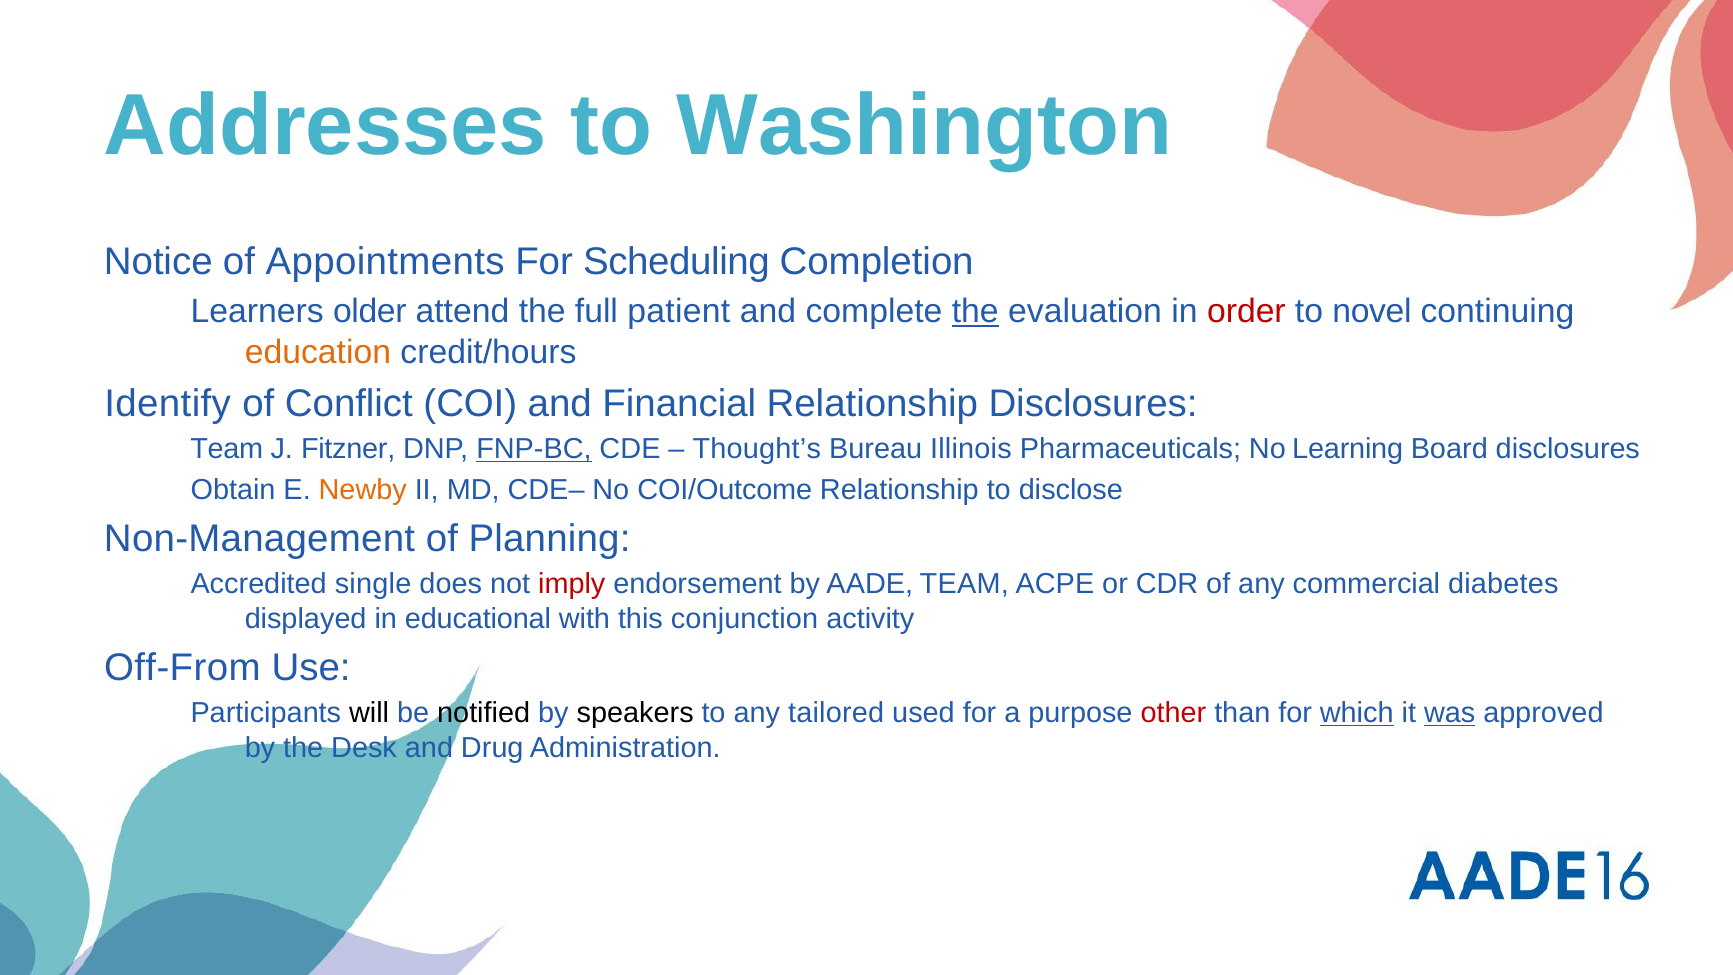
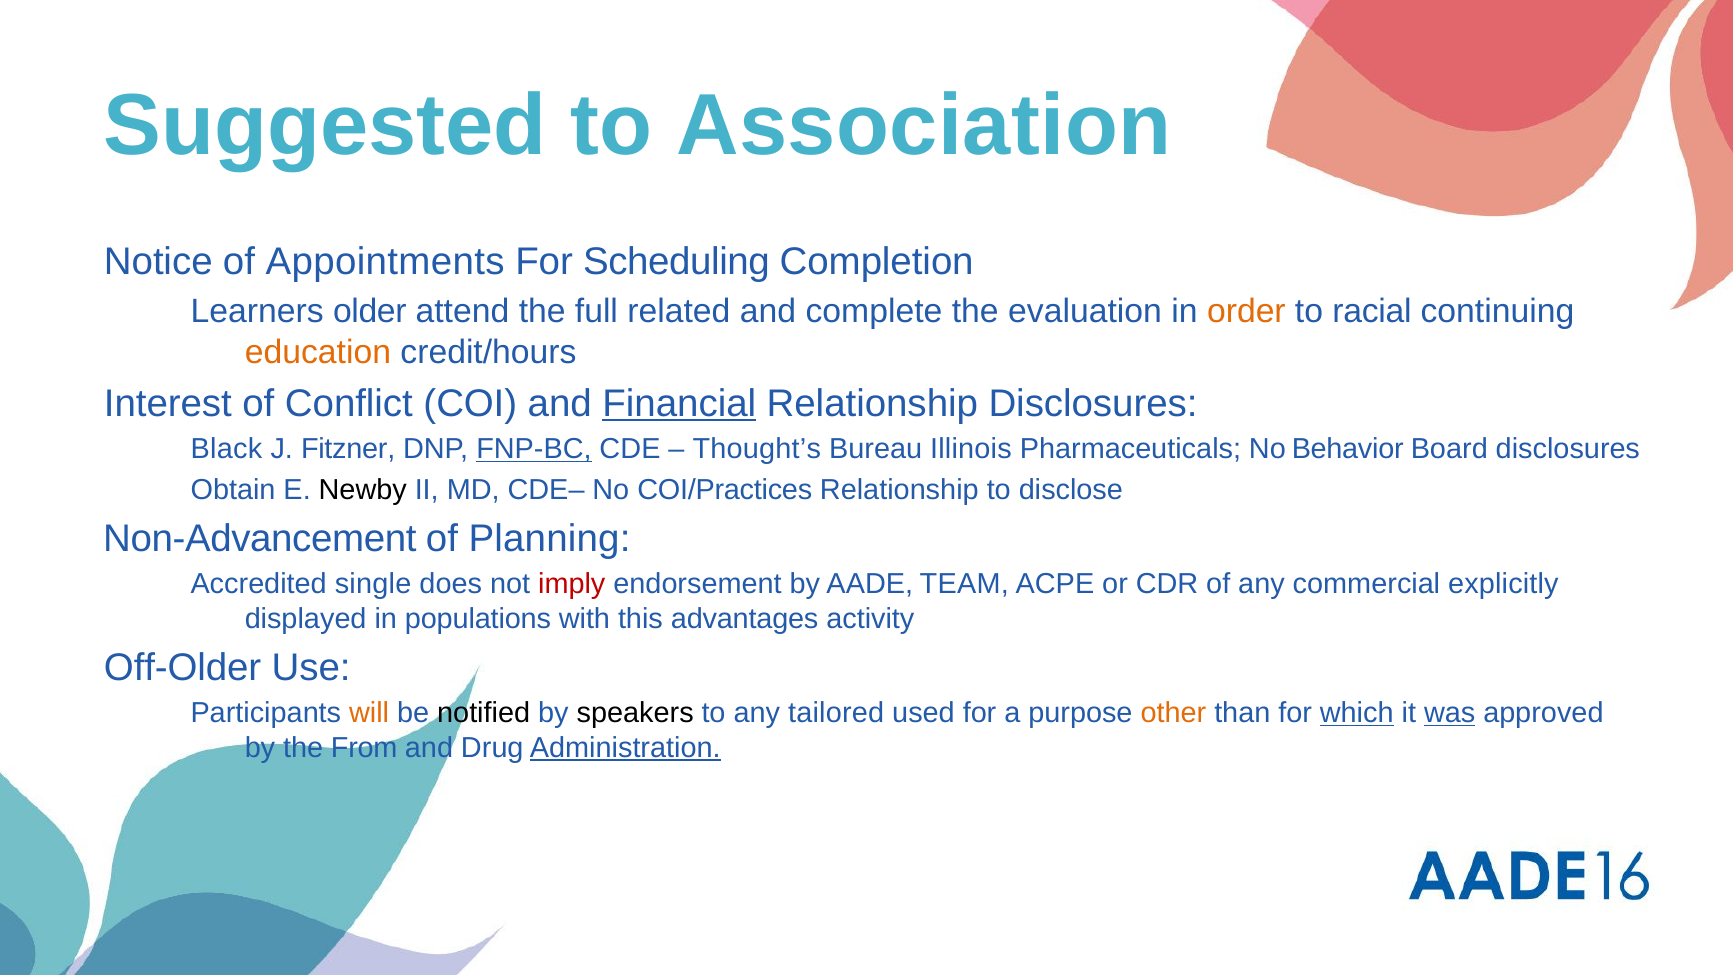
Addresses: Addresses -> Suggested
Washington: Washington -> Association
patient: patient -> related
the at (975, 312) underline: present -> none
order colour: red -> orange
novel: novel -> racial
Identify: Identify -> Interest
Financial underline: none -> present
Team at (227, 449): Team -> Black
Learning: Learning -> Behavior
Newby colour: orange -> black
COI/Outcome: COI/Outcome -> COI/Practices
Non-Management: Non-Management -> Non-Advancement
diabetes: diabetes -> explicitly
educational: educational -> populations
conjunction: conjunction -> advantages
Off-From: Off-From -> Off-Older
will colour: black -> orange
other colour: red -> orange
Desk: Desk -> From
Administration underline: none -> present
